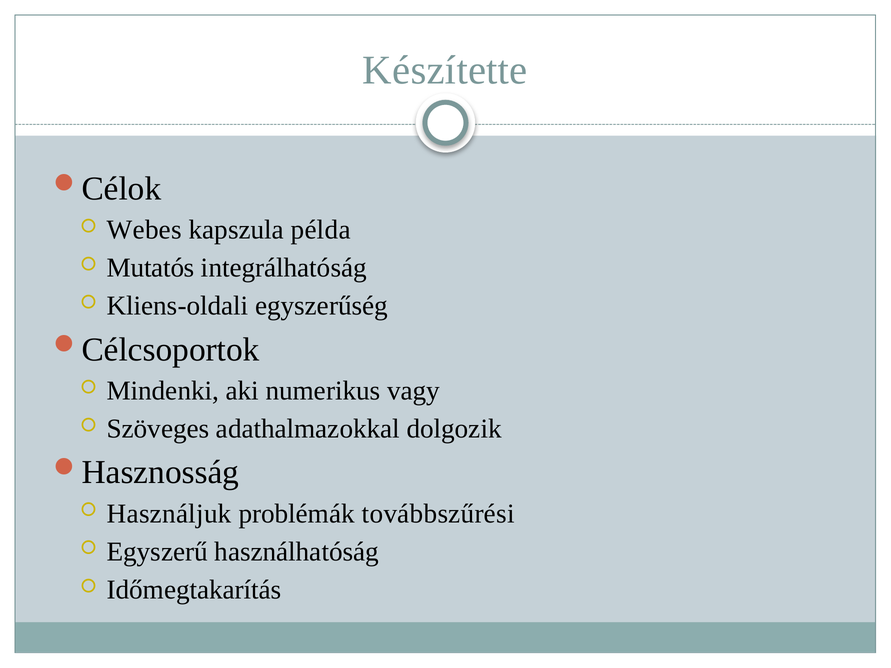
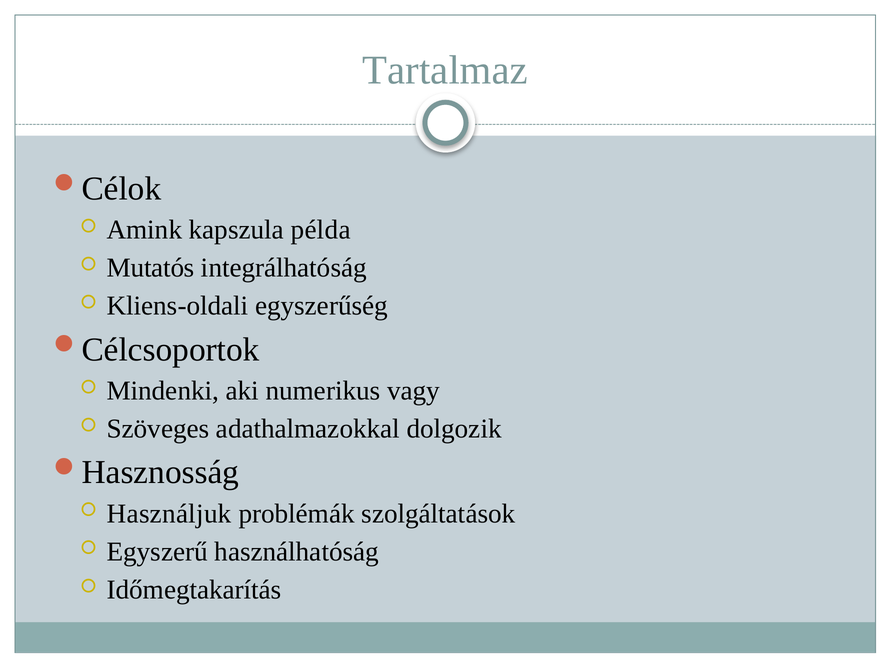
Készítette: Készítette -> Tartalmaz
Webes: Webes -> Amink
továbbszűrési: továbbszűrési -> szolgáltatások
